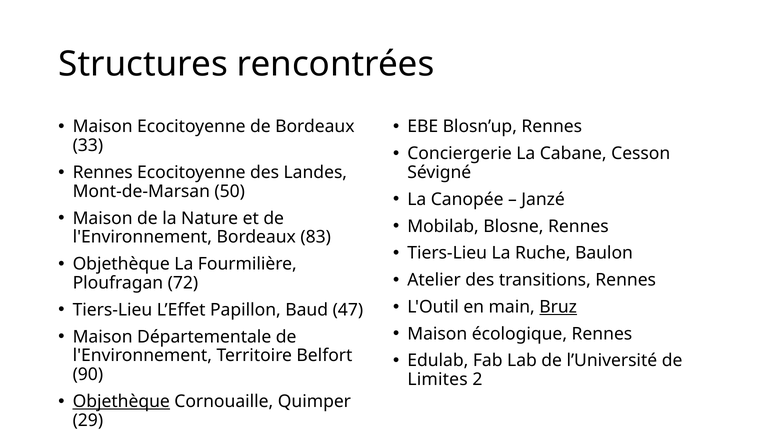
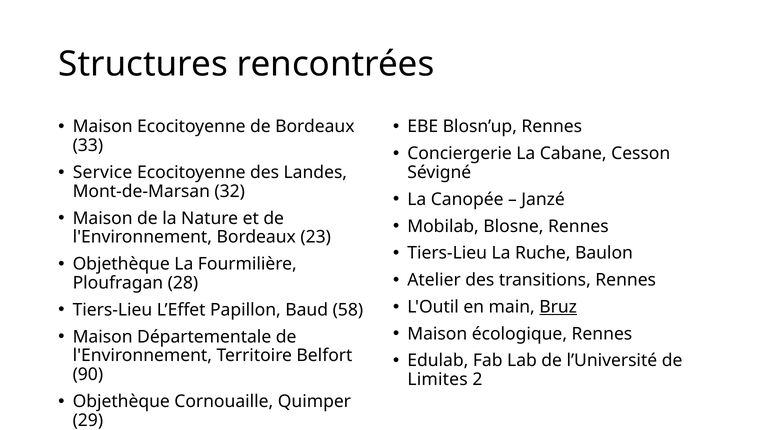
Rennes at (103, 173): Rennes -> Service
50: 50 -> 32
83: 83 -> 23
72: 72 -> 28
47: 47 -> 58
Objethèque at (121, 402) underline: present -> none
